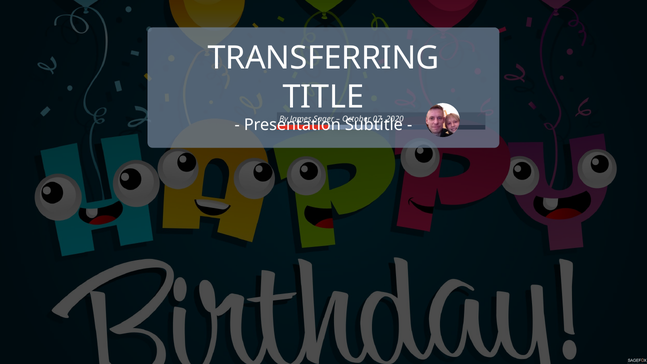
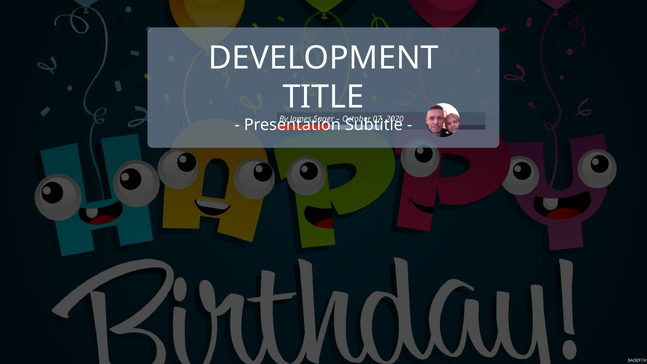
TRANSFERRING: TRANSFERRING -> DEVELOPMENT
